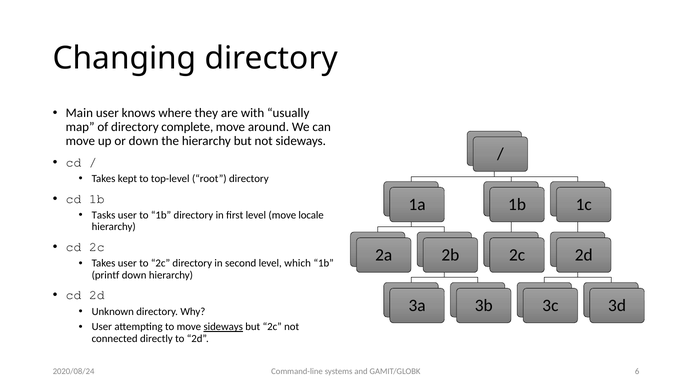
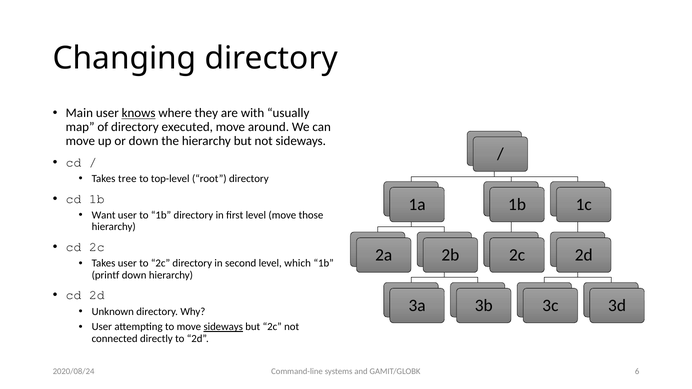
knows underline: none -> present
complete: complete -> executed
kept: kept -> tree
Tasks: Tasks -> Want
locale: locale -> those
